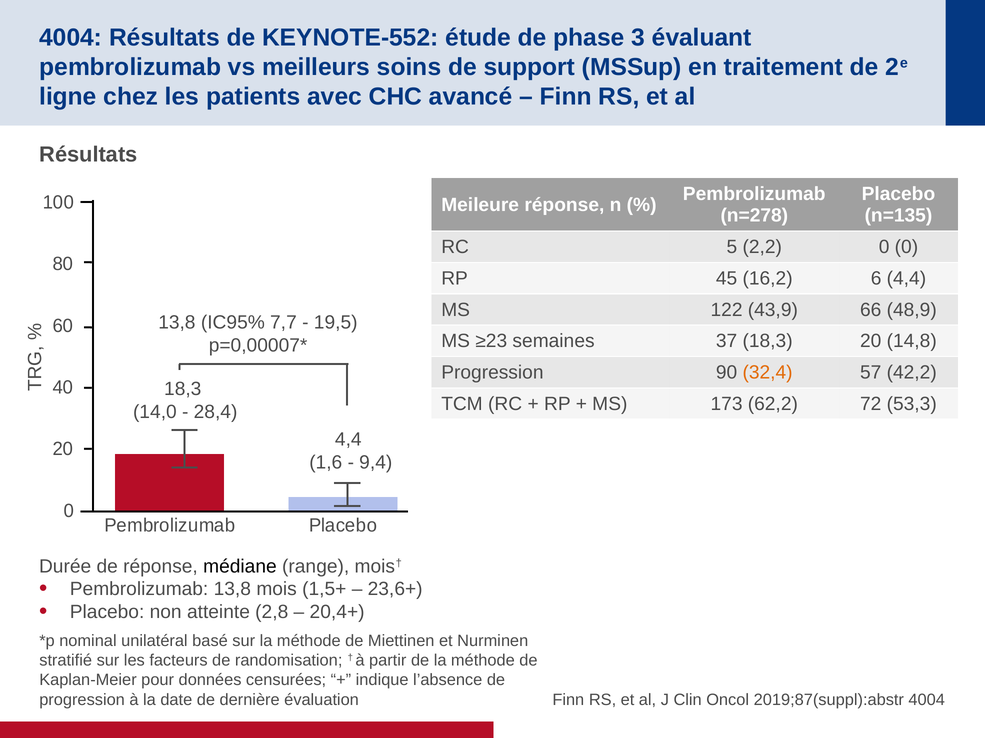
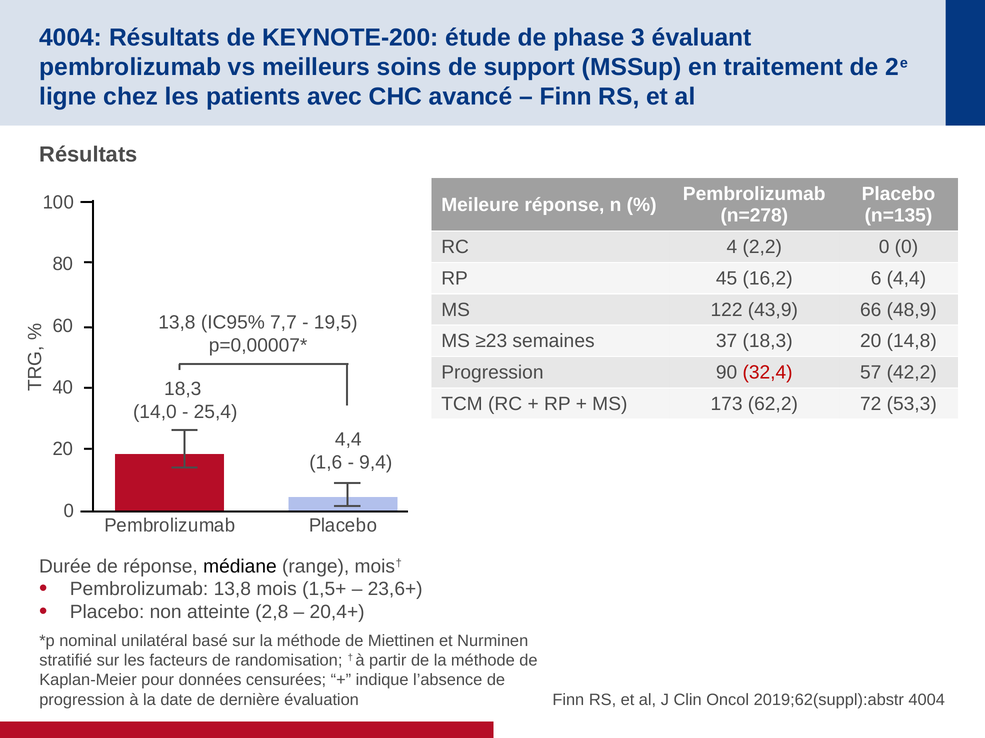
KEYNOTE-552: KEYNOTE-552 -> KEYNOTE-200
5: 5 -> 4
32,4 colour: orange -> red
28,4: 28,4 -> 25,4
2019;87(suppl):abstr: 2019;87(suppl):abstr -> 2019;62(suppl):abstr
